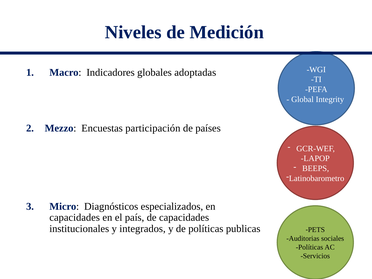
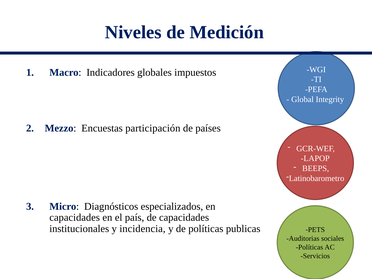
adoptadas: adoptadas -> impuestos
integrados: integrados -> incidencia
